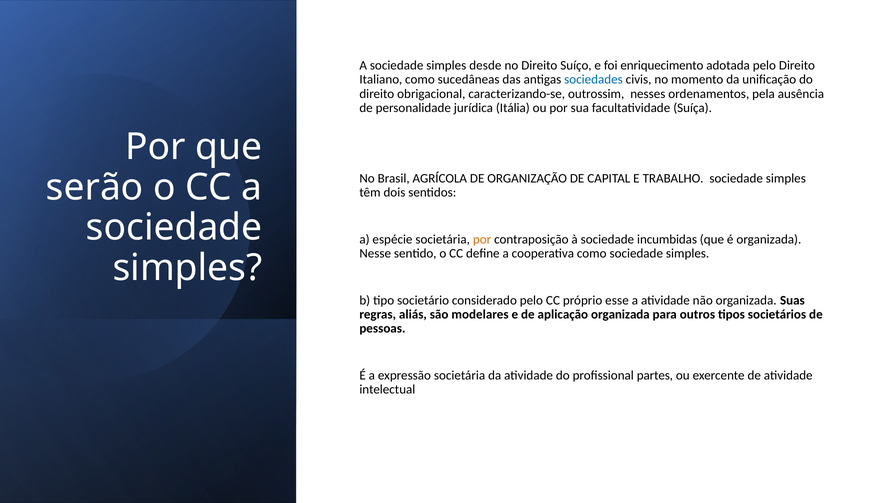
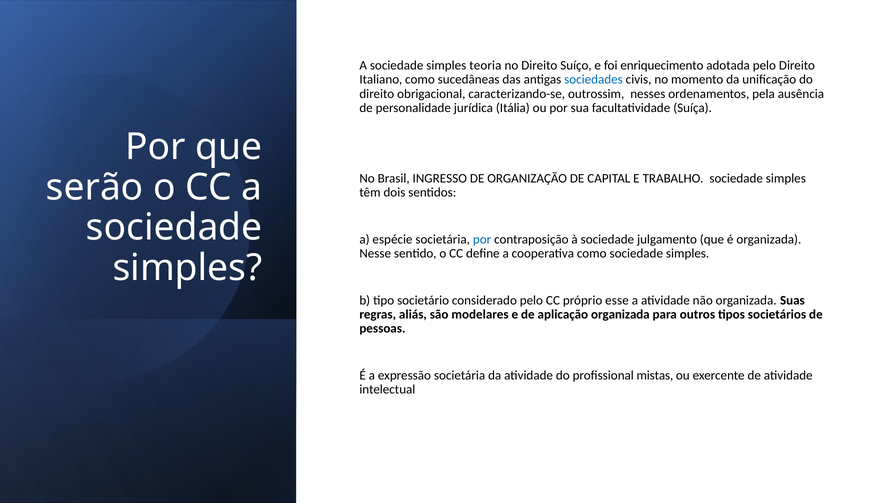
desde: desde -> teoria
AGRÍCOLA: AGRÍCOLA -> INGRESSO
por at (482, 239) colour: orange -> blue
incumbidas: incumbidas -> julgamento
partes: partes -> mistas
